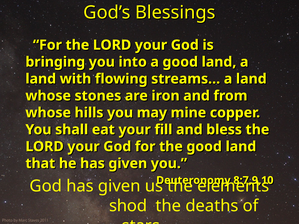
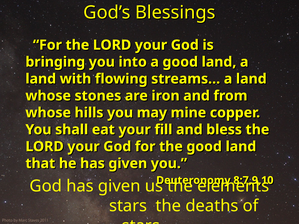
shod at (128, 206): shod -> stars
